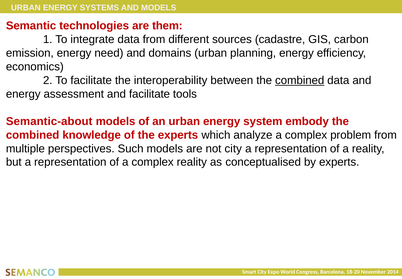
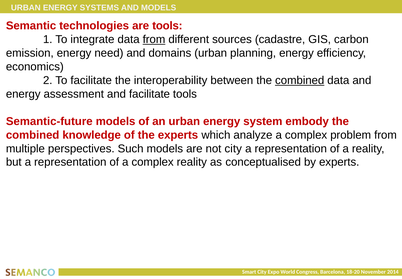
are them: them -> tools
from at (154, 39) underline: none -> present
Semantic-about: Semantic-about -> Semantic-future
